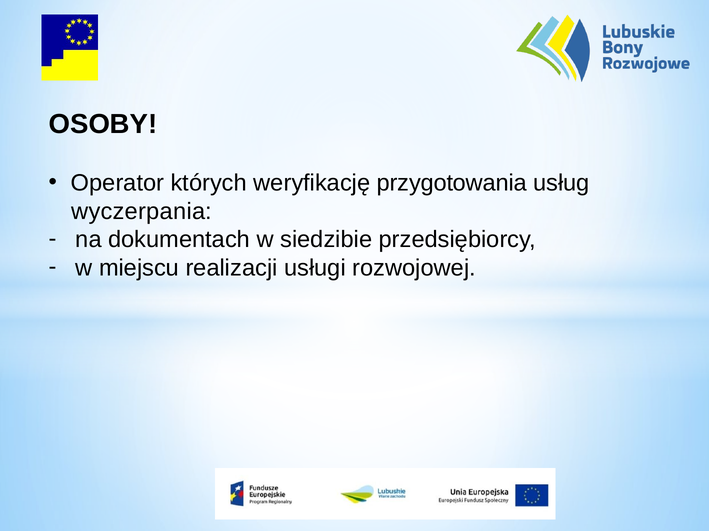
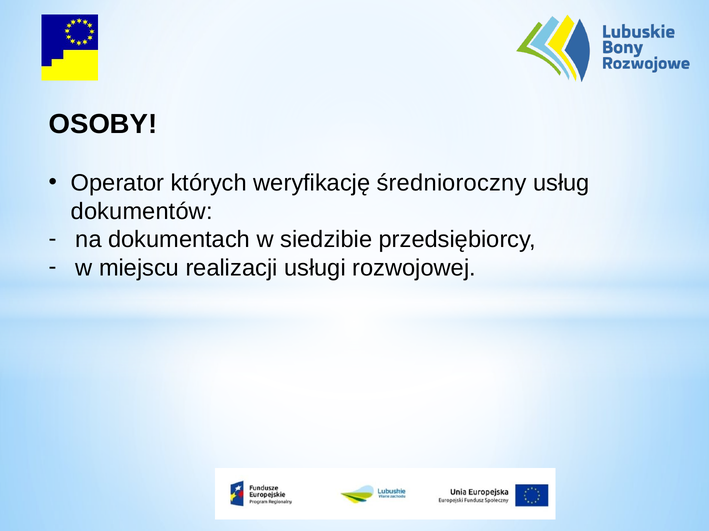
przygotowania: przygotowania -> średnioroczny
wyczerpania: wyczerpania -> dokumentów
